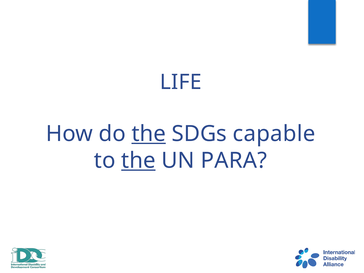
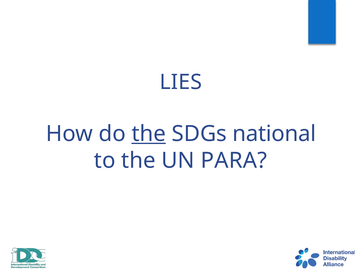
LIFE: LIFE -> LIES
capable: capable -> national
the at (138, 160) underline: present -> none
